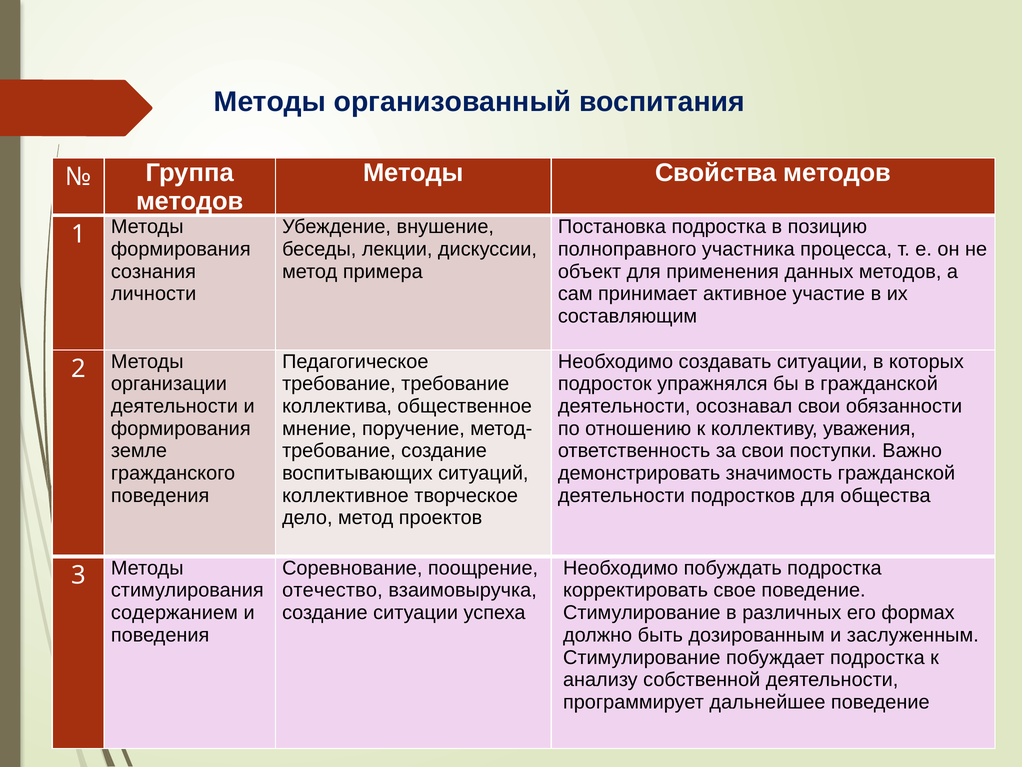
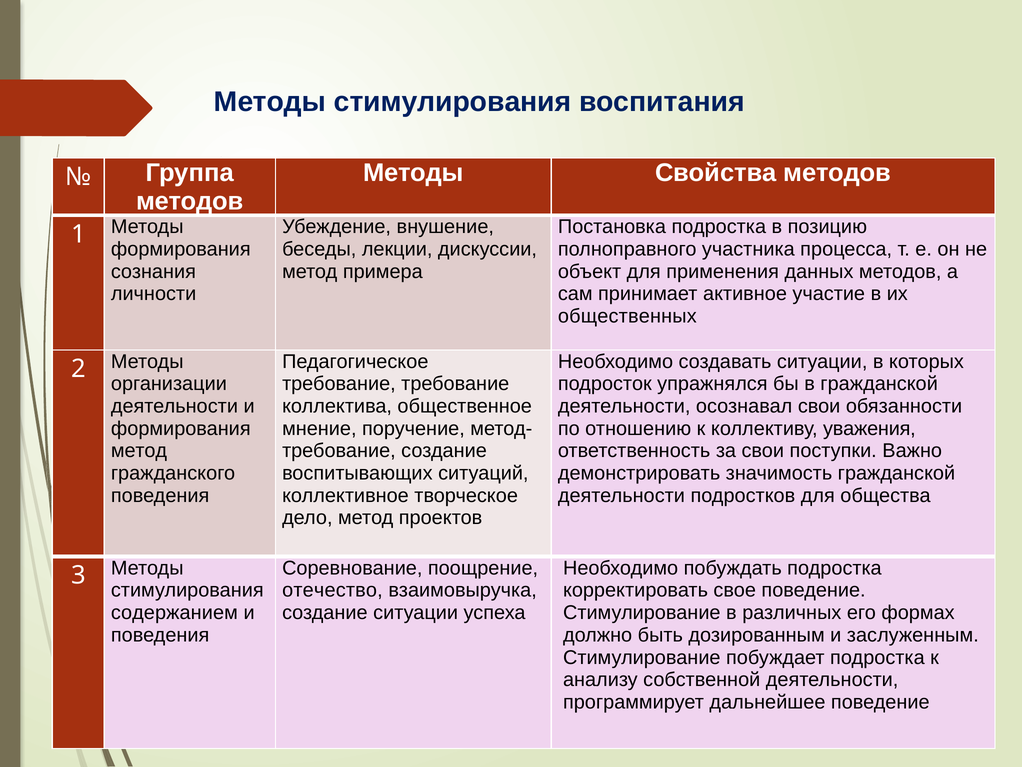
организованный at (453, 102): организованный -> стимулирования
составляющим: составляющим -> общественных
земле at (139, 451): земле -> метод
